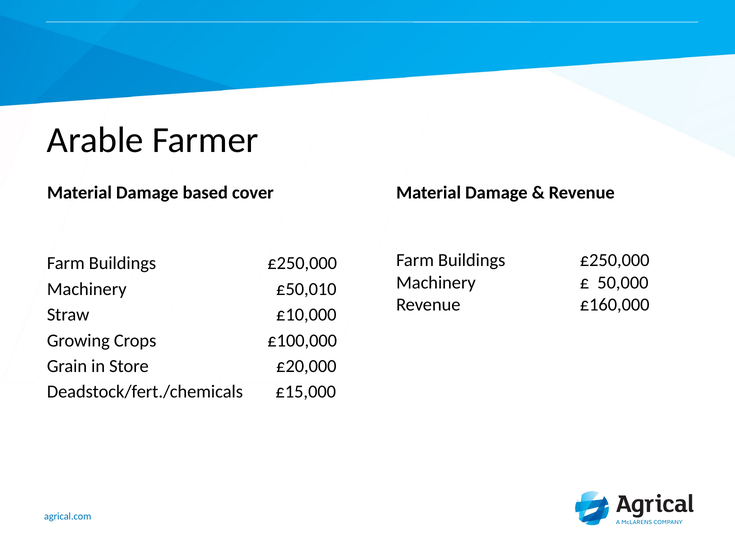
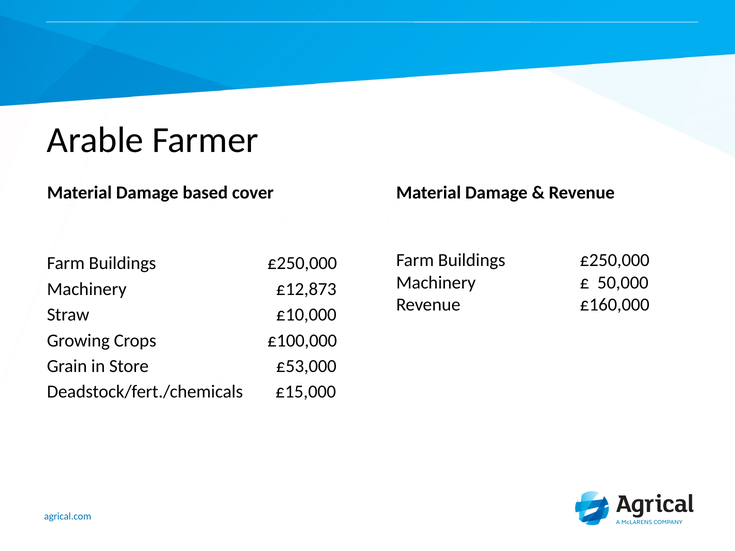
£50,010: £50,010 -> £12,873
£20,000: £20,000 -> £53,000
